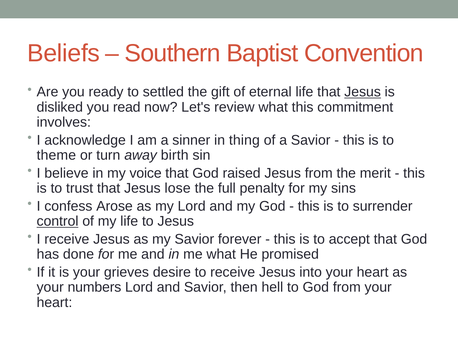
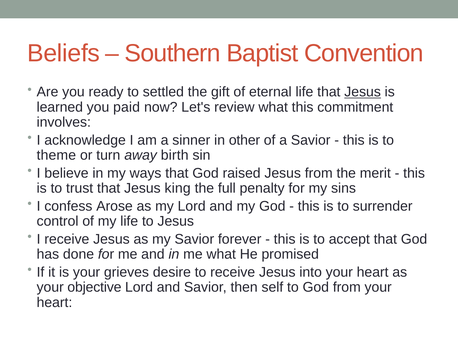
disliked: disliked -> learned
read: read -> paid
thing: thing -> other
voice: voice -> ways
lose: lose -> king
control underline: present -> none
numbers: numbers -> objective
hell: hell -> self
